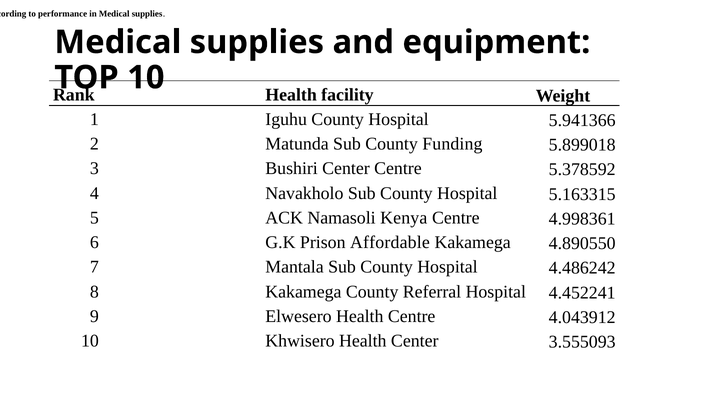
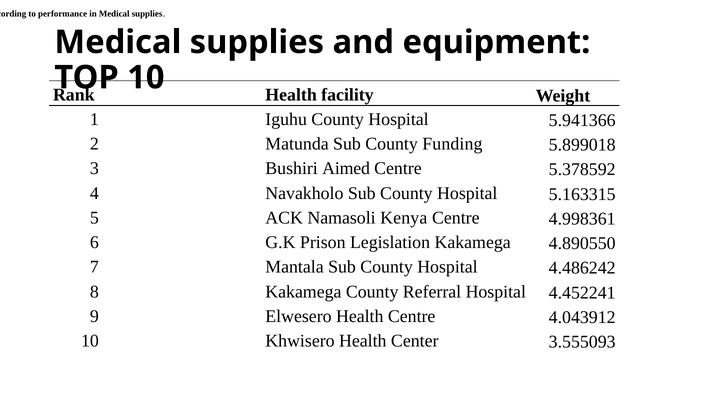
Bushiri Center: Center -> Aimed
Affordable: Affordable -> Legislation
